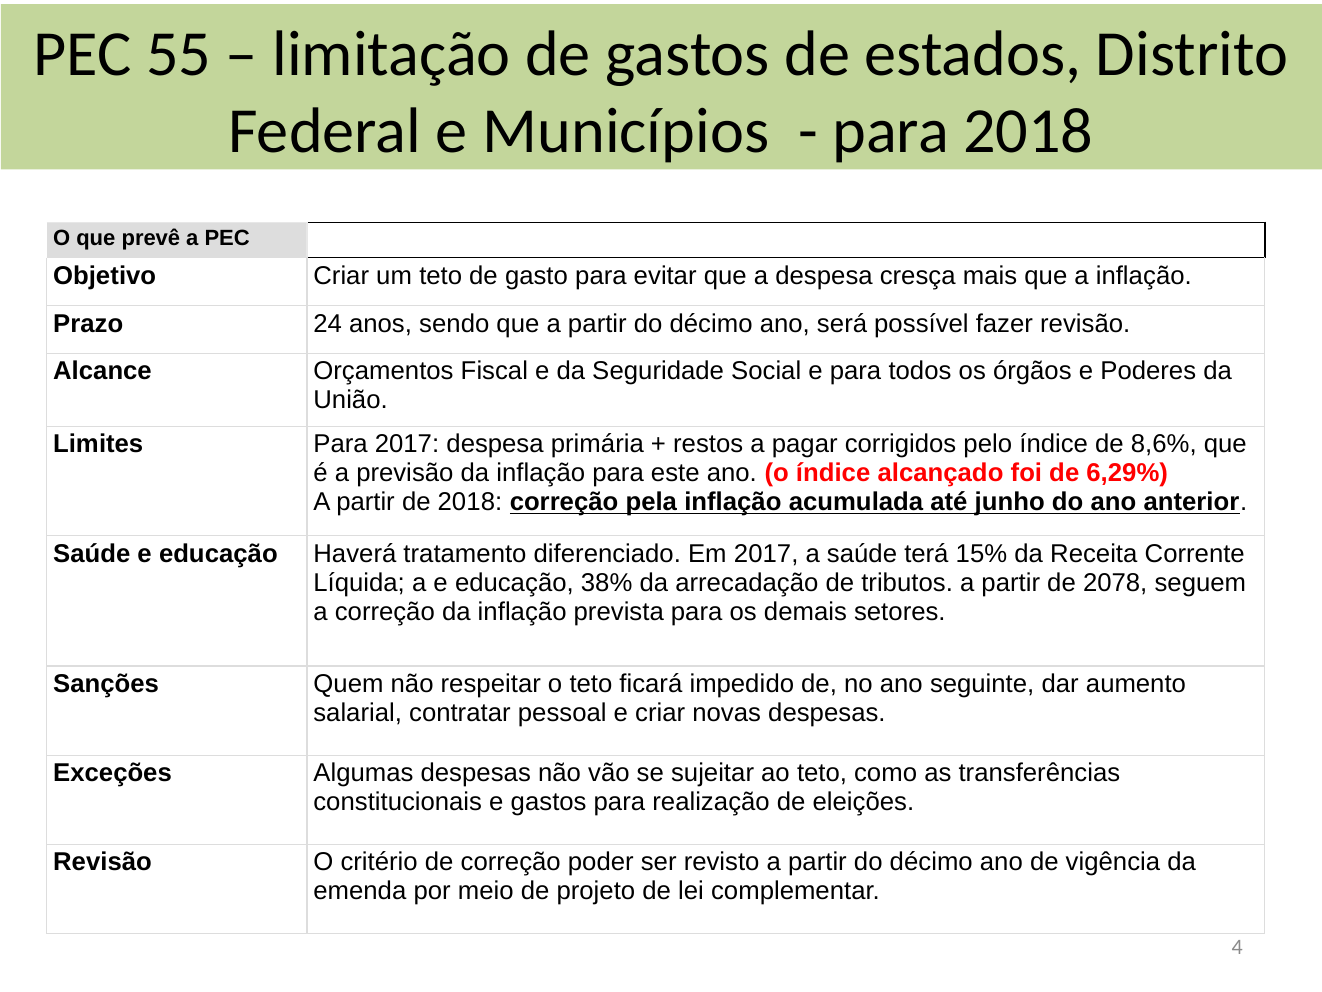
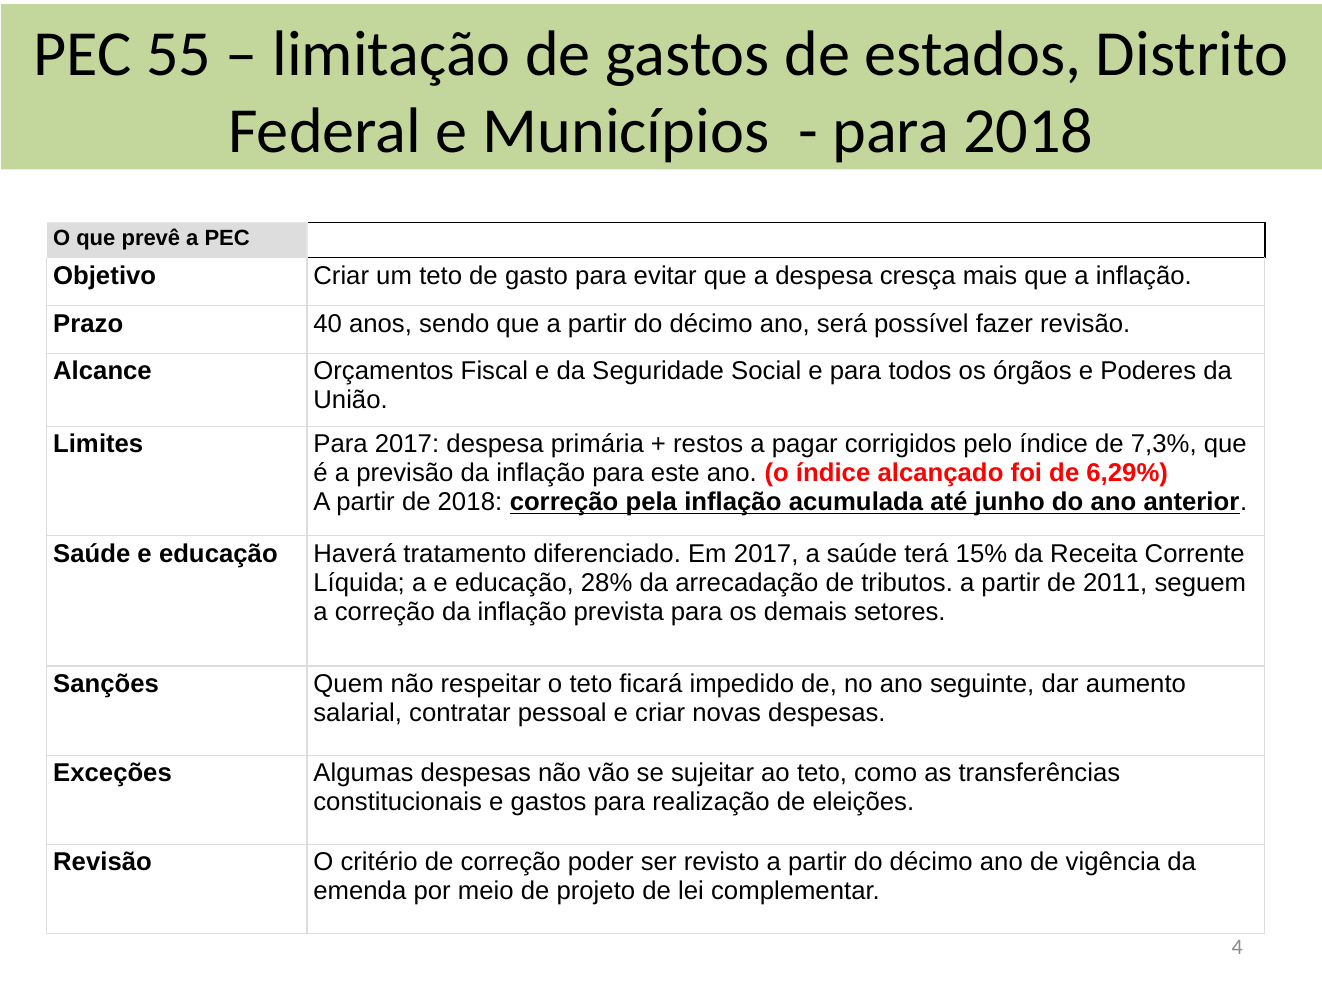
24: 24 -> 40
8,6%: 8,6% -> 7,3%
38%: 38% -> 28%
2078: 2078 -> 2011
